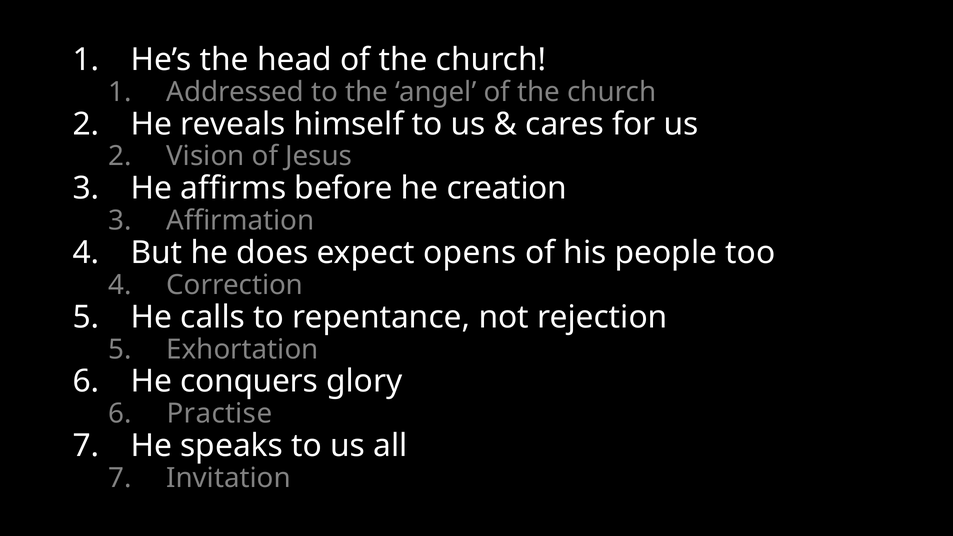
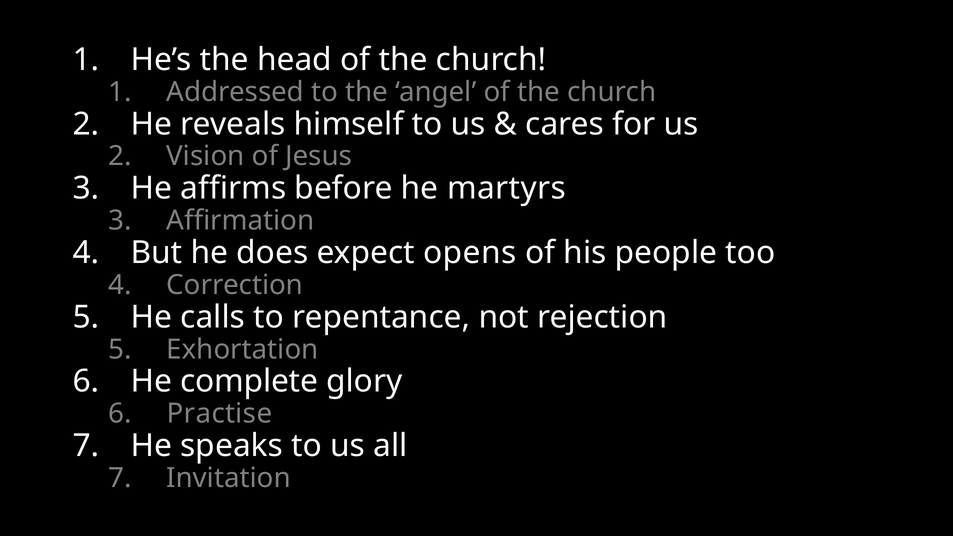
creation: creation -> martyrs
conquers: conquers -> complete
